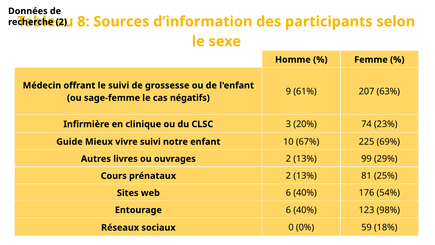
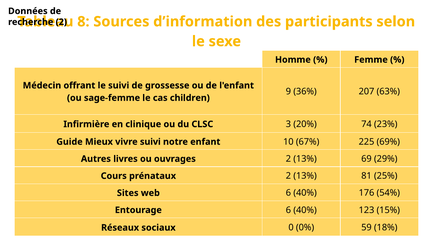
61%: 61% -> 36%
négatifs: négatifs -> children
99: 99 -> 69
98%: 98% -> 15%
